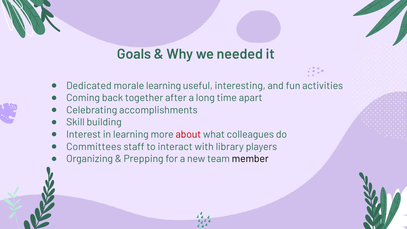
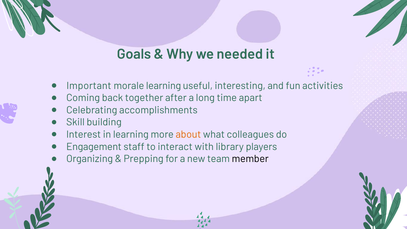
Dedicated: Dedicated -> Important
about colour: red -> orange
Committees: Committees -> Engagement
